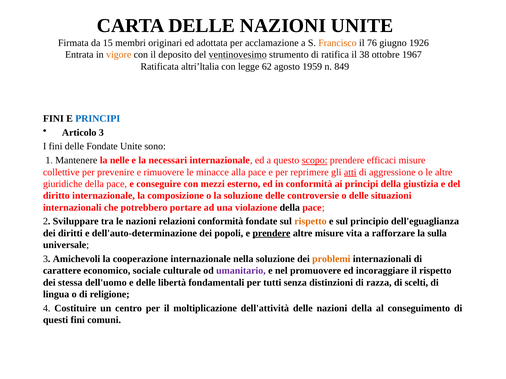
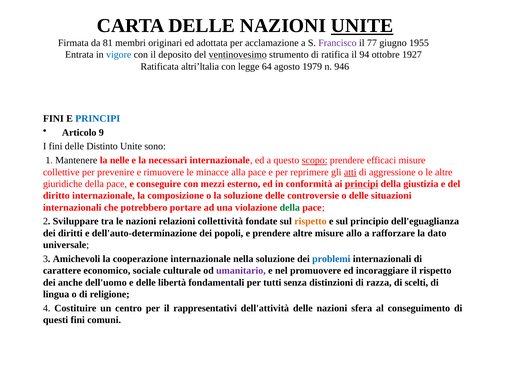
UNITE at (362, 26) underline: none -> present
15: 15 -> 81
Francisco colour: orange -> purple
76: 76 -> 77
1926: 1926 -> 1955
vigore colour: orange -> blue
38: 38 -> 94
1967: 1967 -> 1927
62: 62 -> 64
1959: 1959 -> 1979
849: 849 -> 946
Articolo 3: 3 -> 9
delle Fondate: Fondate -> Distinto
principi at (362, 184) underline: none -> present
della at (290, 208) colour: black -> green
relazioni conformità: conformità -> collettività
prendere at (271, 234) underline: present -> none
vita: vita -> allo
sulla: sulla -> dato
problemi colour: orange -> blue
stessa: stessa -> anche
moltiplicazione: moltiplicazione -> rappresentativi
nazioni della: della -> sfera
